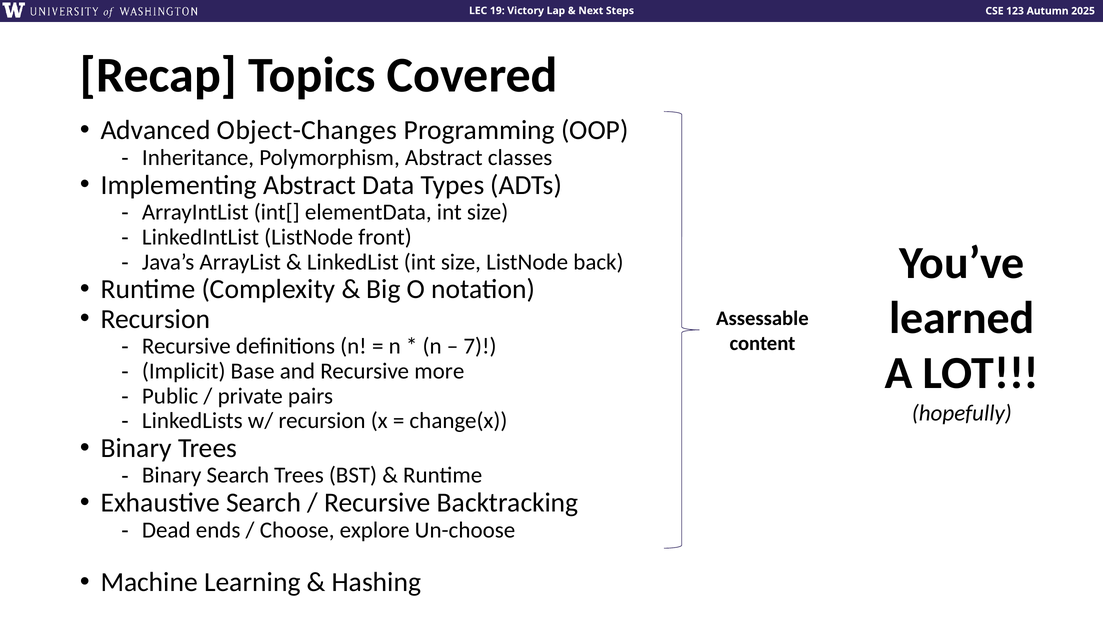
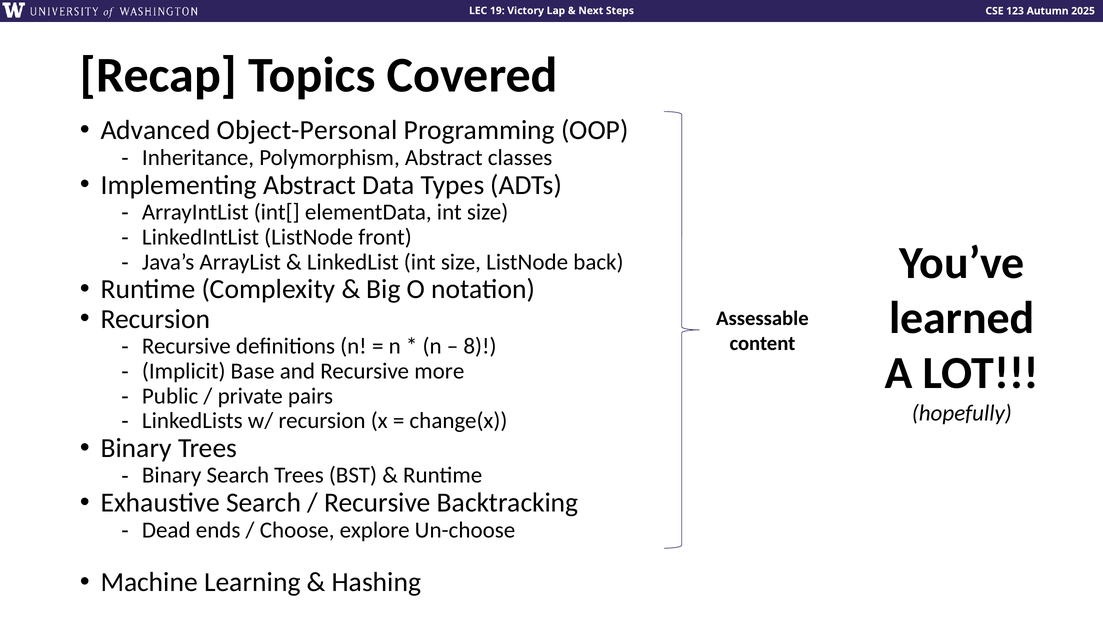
Object-Changes: Object-Changes -> Object-Personal
7: 7 -> 8
